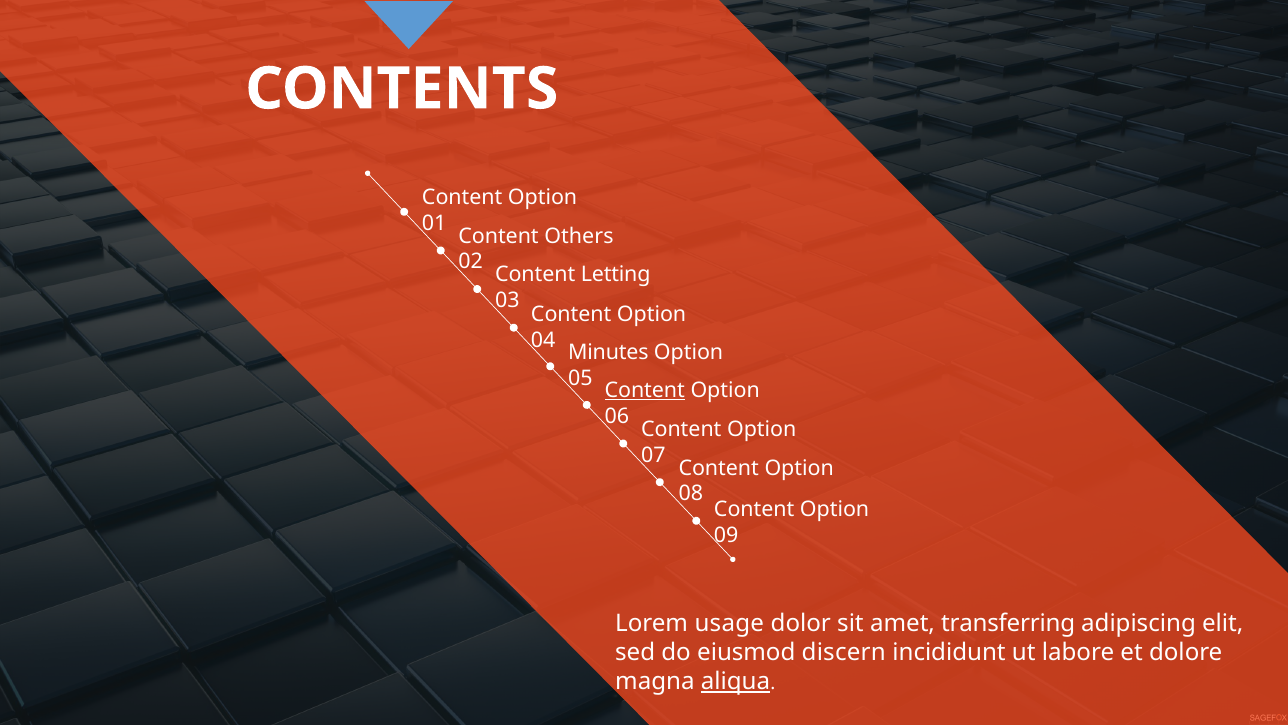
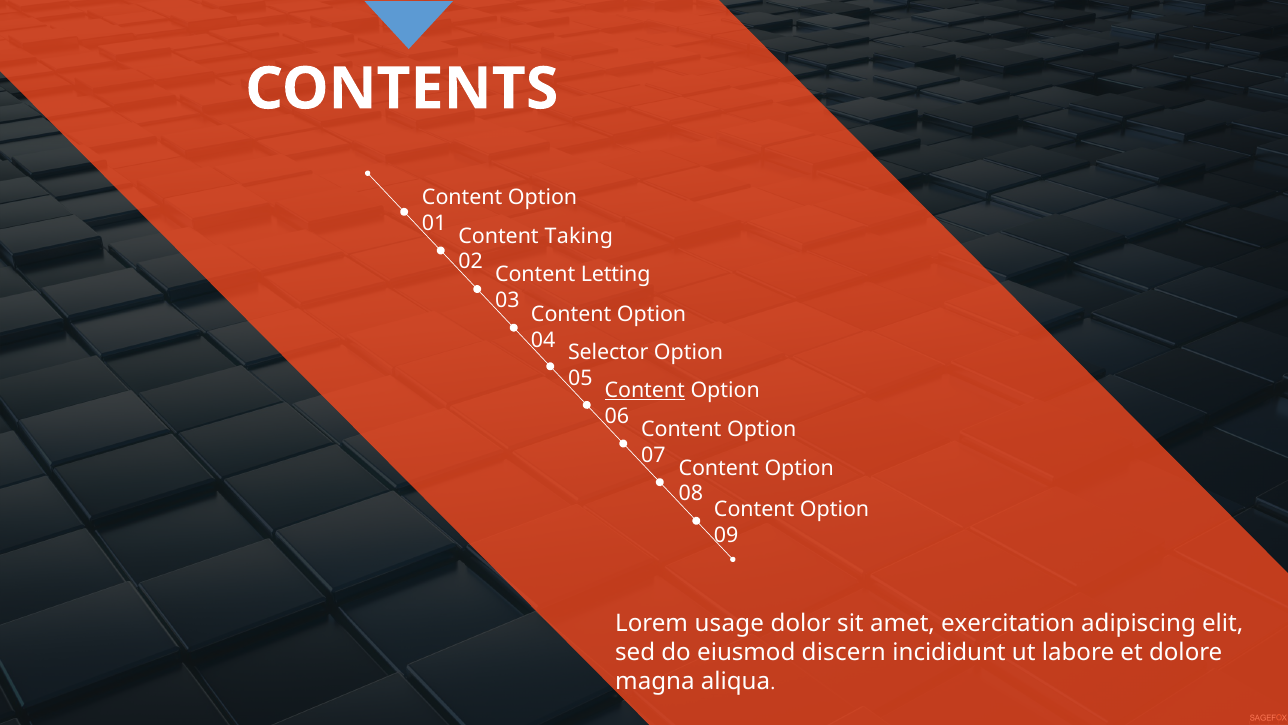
Others: Others -> Taking
Minutes: Minutes -> Selector
transferring: transferring -> exercitation
aliqua underline: present -> none
